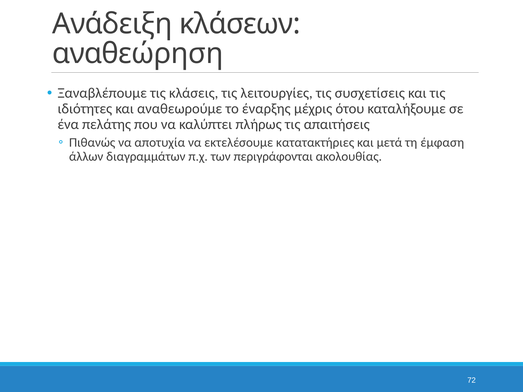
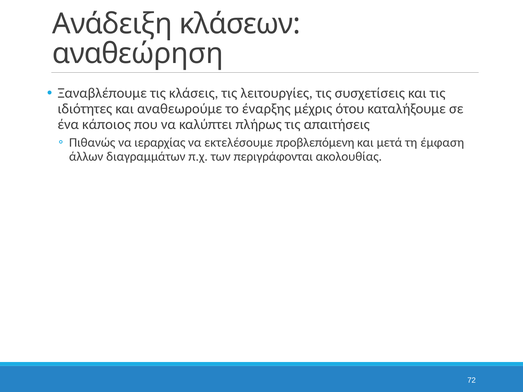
πελάτης: πελάτης -> κάποιος
αποτυχία: αποτυχία -> ιεραρχίας
κατατακτήριες: κατατακτήριες -> προβλεπόμενη
